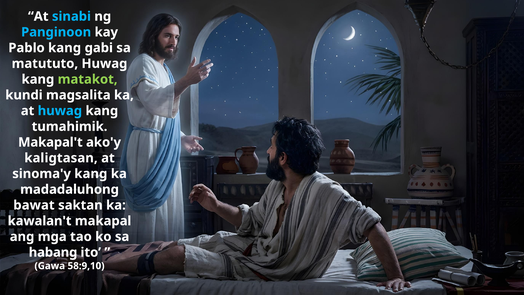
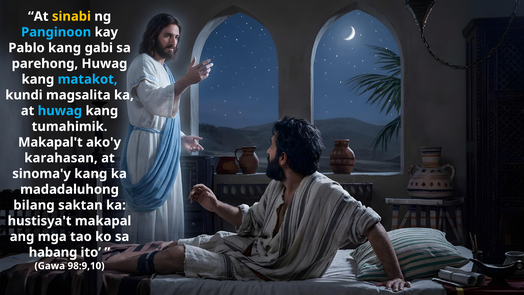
sinabi colour: light blue -> yellow
matututo: matututo -> parehong
matakot colour: light green -> light blue
kaligtasan: kaligtasan -> karahasan
bawat: bawat -> bilang
kawalan't: kawalan't -> hustisya't
58:9,10: 58:9,10 -> 98:9,10
